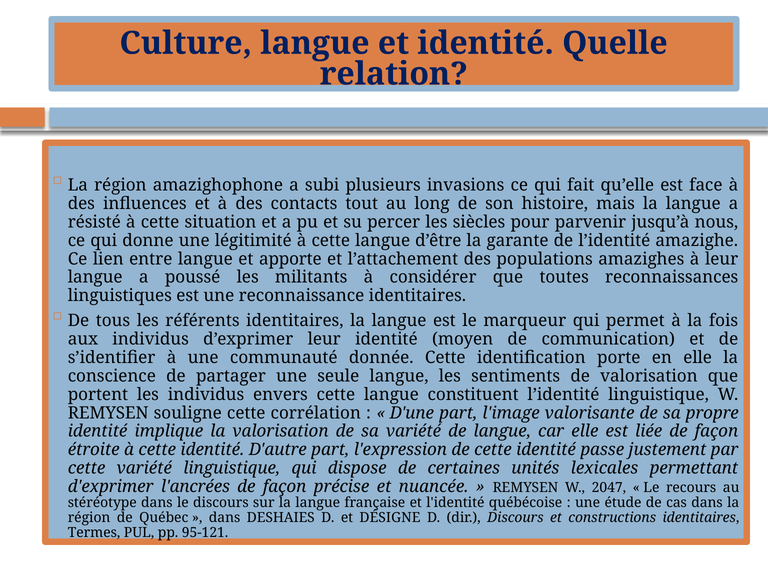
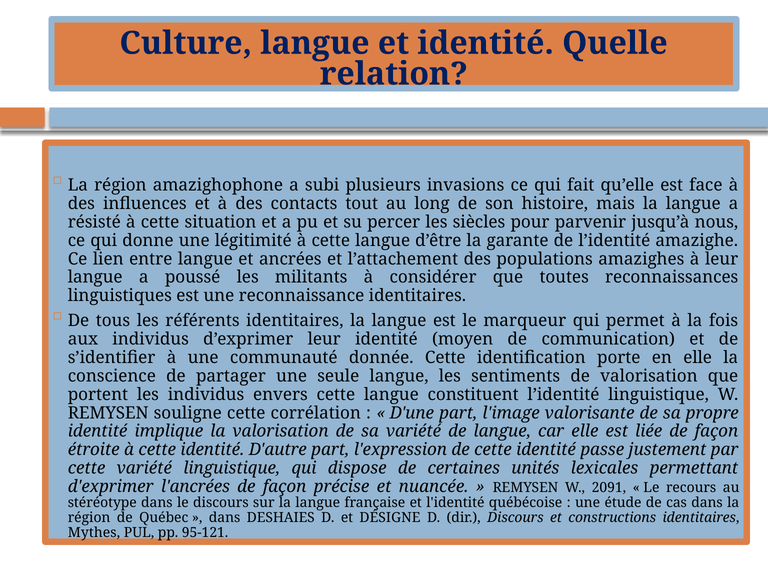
apporte: apporte -> ancrées
2047: 2047 -> 2091
Termes: Termes -> Mythes
